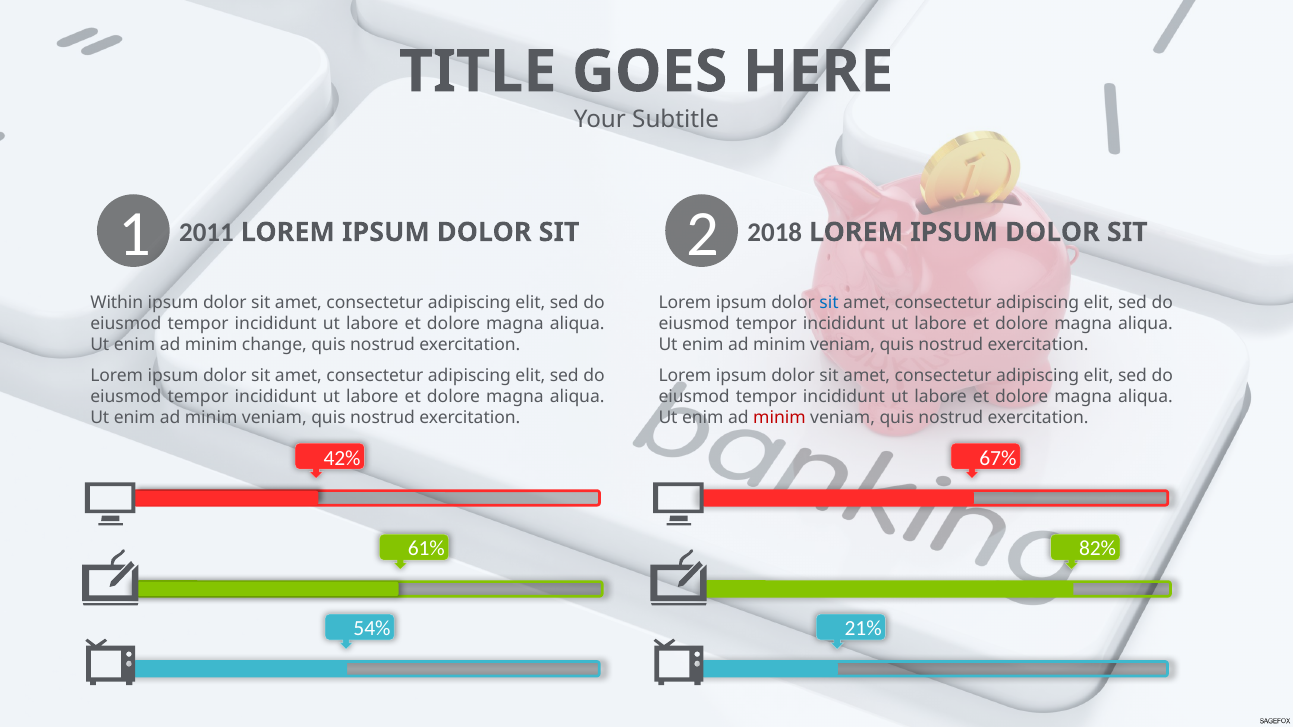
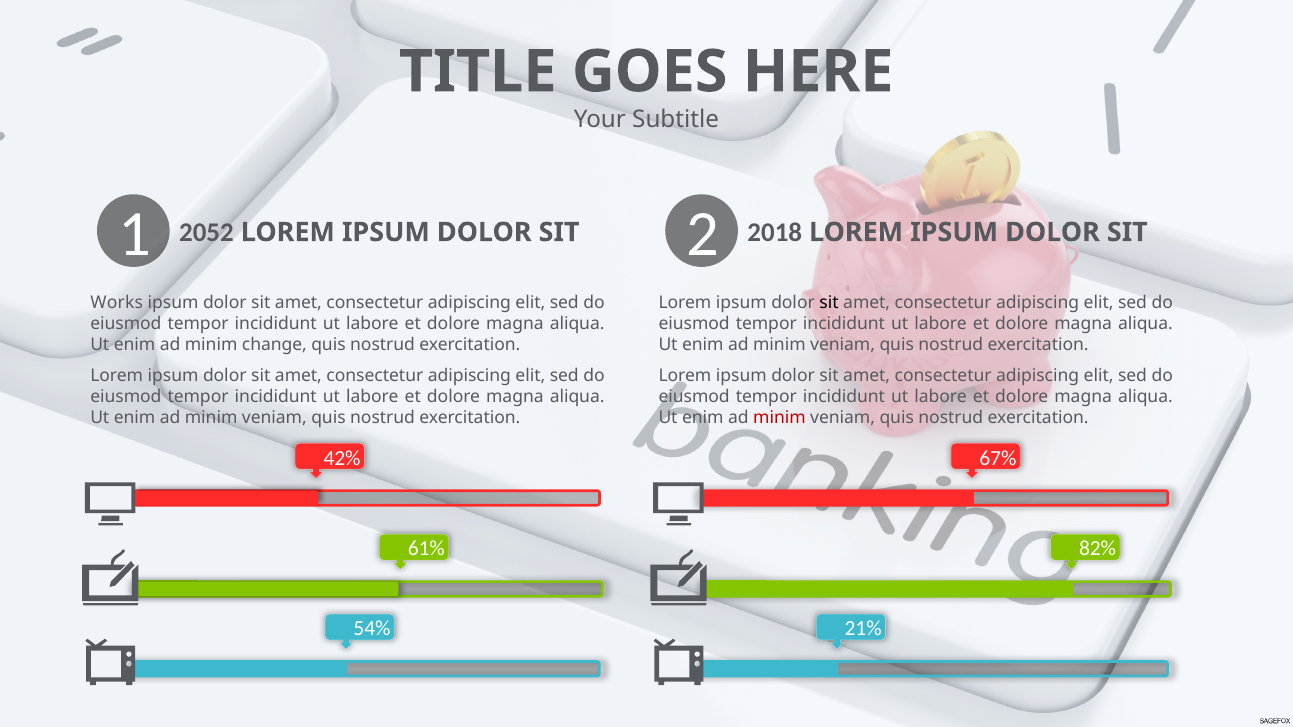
2011: 2011 -> 2052
Within: Within -> Works
sit at (829, 303) colour: blue -> black
